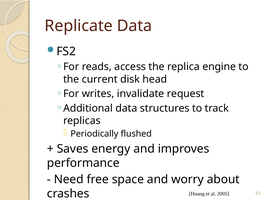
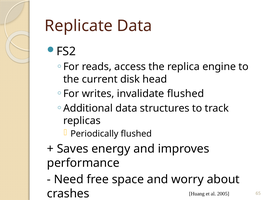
invalidate request: request -> flushed
